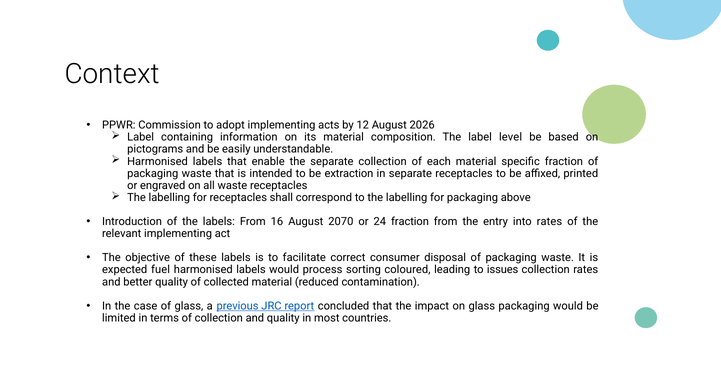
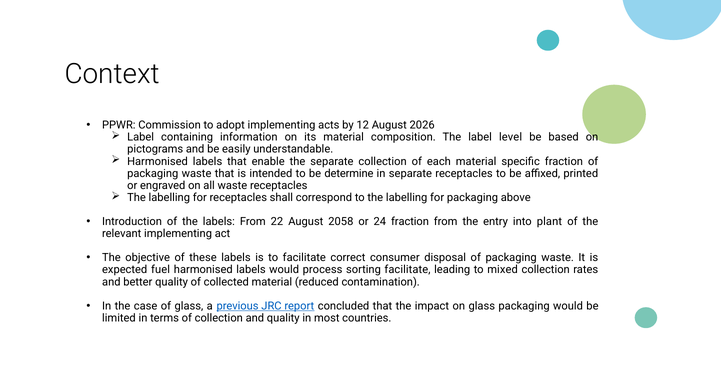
extraction: extraction -> determine
16: 16 -> 22
2070: 2070 -> 2058
into rates: rates -> plant
sorting coloured: coloured -> facilitate
issues: issues -> mixed
